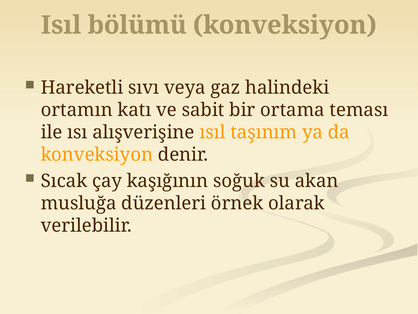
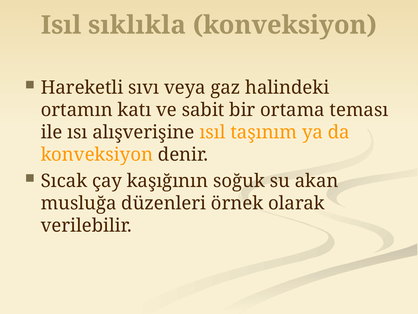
bölümü: bölümü -> sıklıkla
